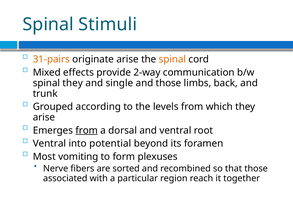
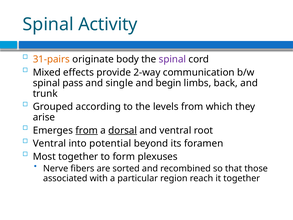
Stimuli: Stimuli -> Activity
originate arise: arise -> body
spinal at (172, 59) colour: orange -> purple
spinal they: they -> pass
and those: those -> begin
dorsal underline: none -> present
Most vomiting: vomiting -> together
